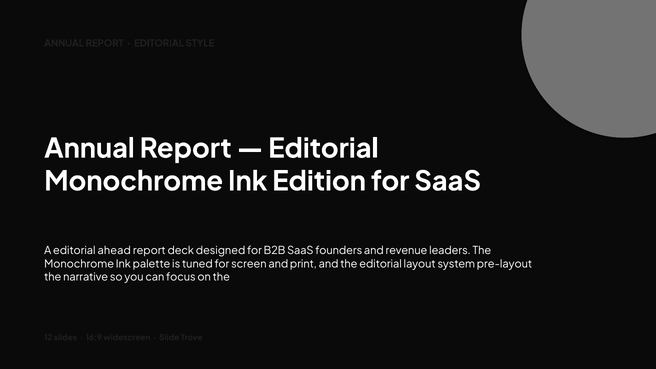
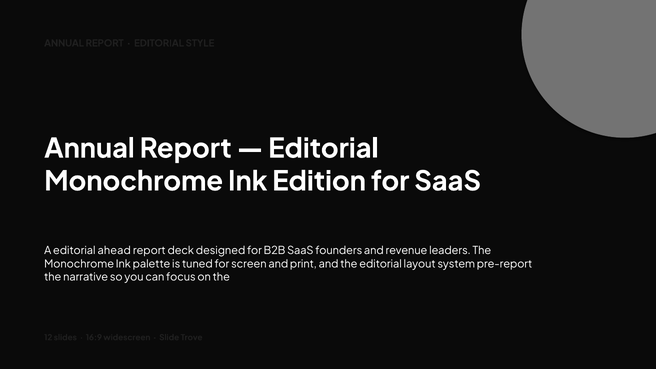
pre-layout: pre-layout -> pre-report
